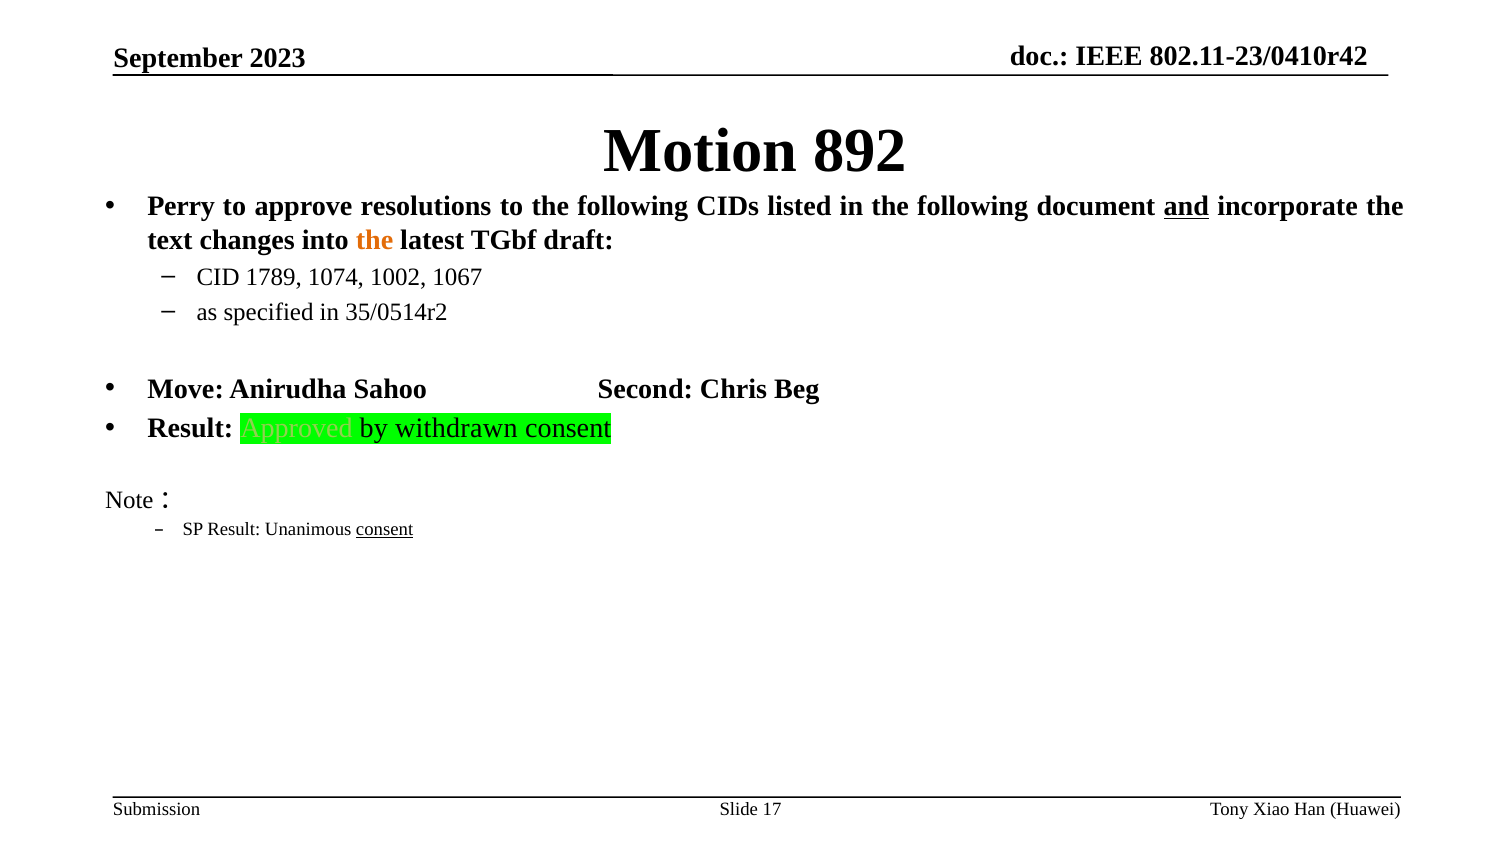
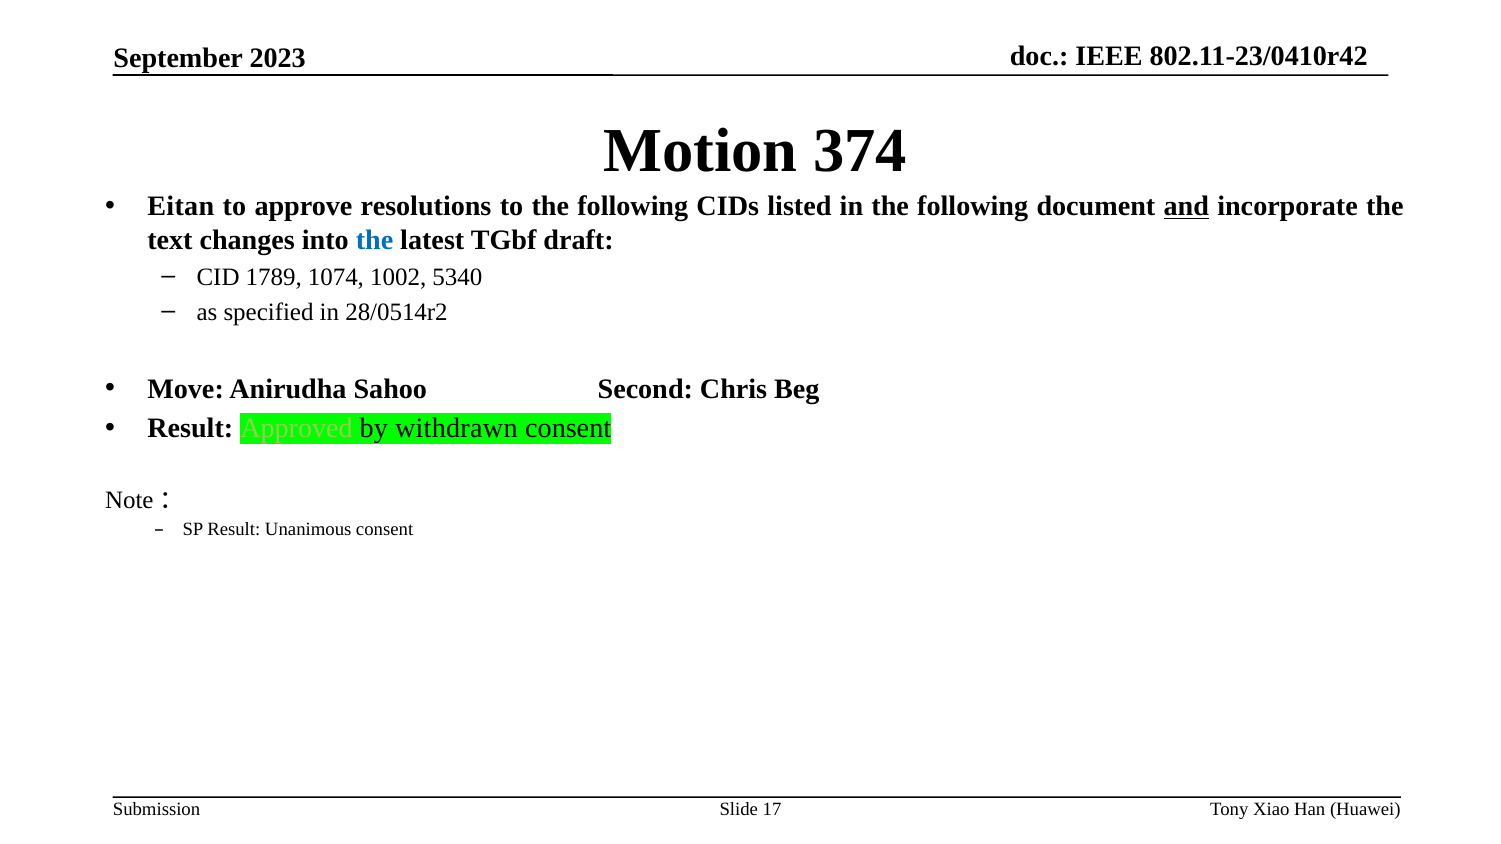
892: 892 -> 374
Perry: Perry -> Eitan
the at (375, 240) colour: orange -> blue
1067: 1067 -> 5340
35/0514r2: 35/0514r2 -> 28/0514r2
consent at (385, 530) underline: present -> none
